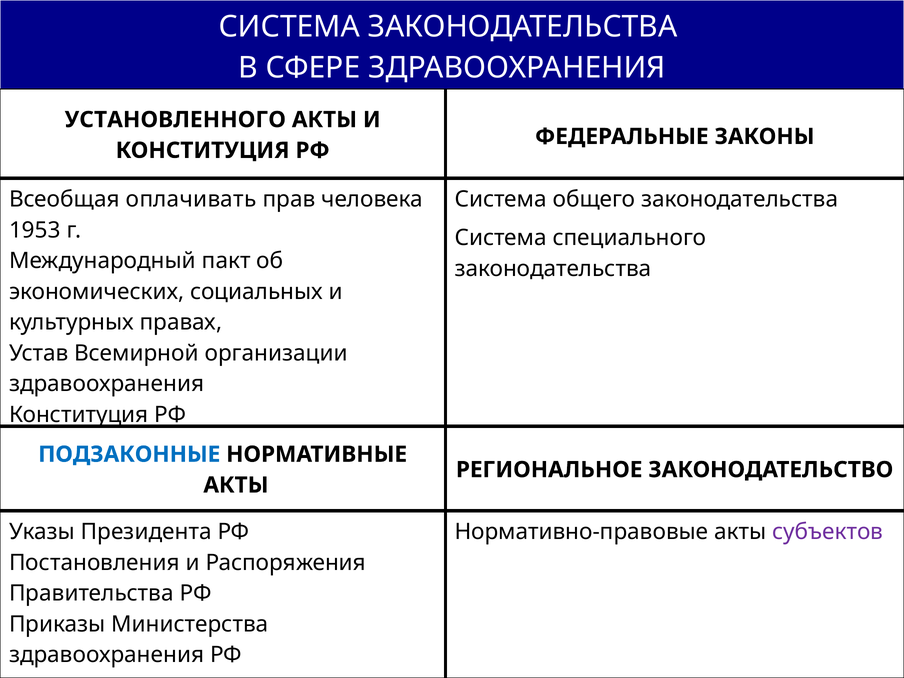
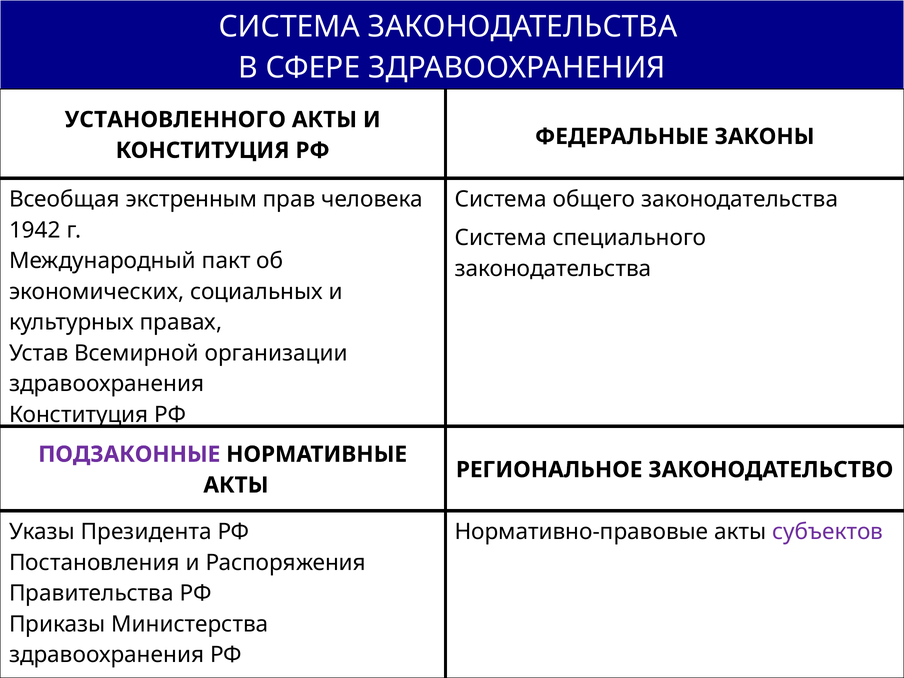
оплачивать: оплачивать -> экстренным
1953: 1953 -> 1942
ПОДЗАКОННЫЕ colour: blue -> purple
